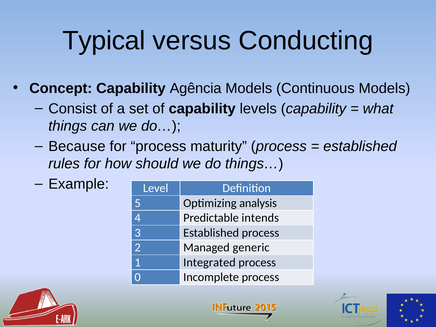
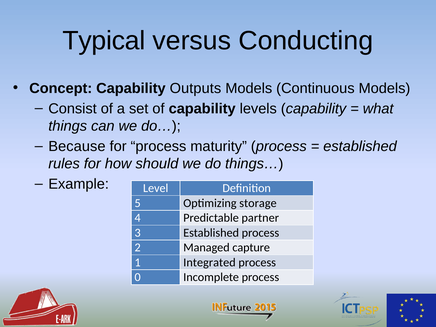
Agência: Agência -> Outputs
analysis: analysis -> storage
intends: intends -> partner
generic: generic -> capture
